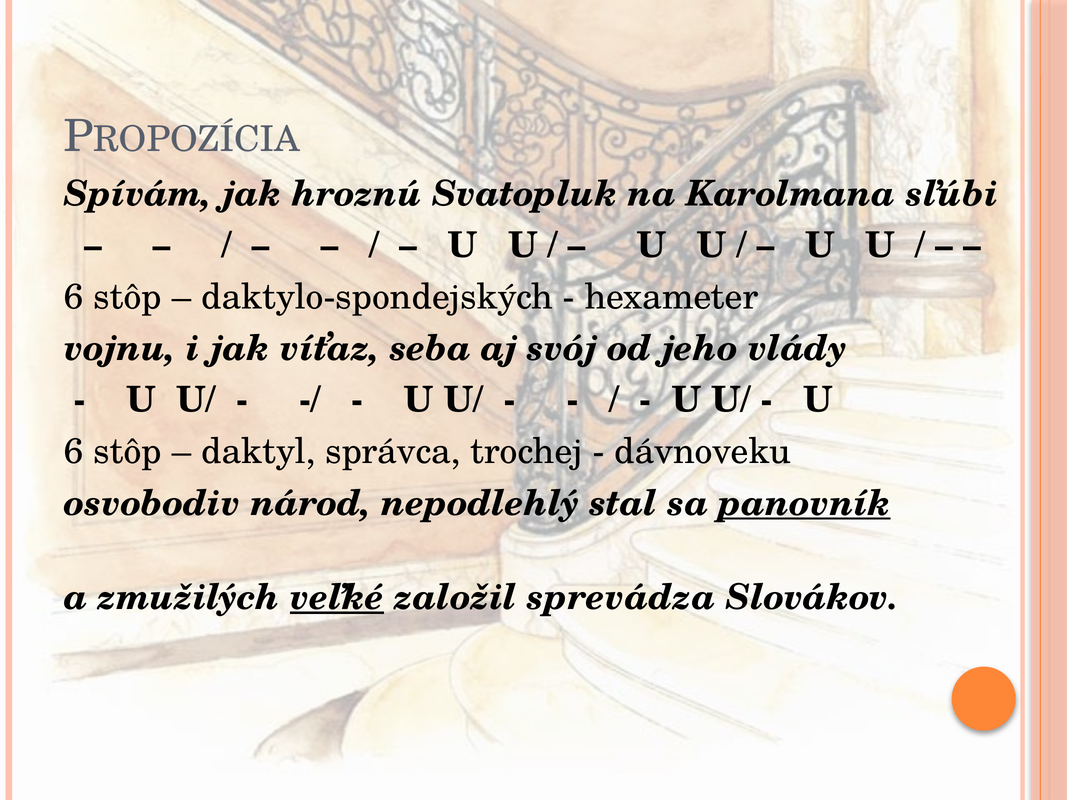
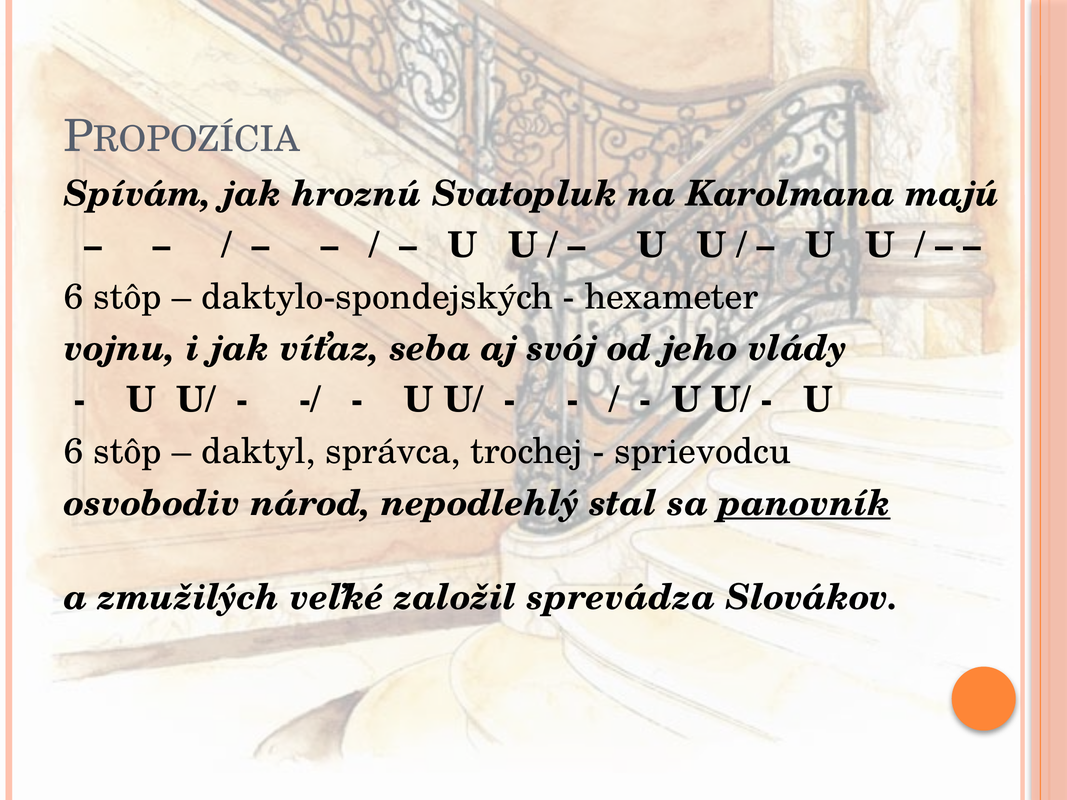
sľúbi: sľúbi -> majú
dávnoveku: dávnoveku -> sprievodcu
veľké underline: present -> none
